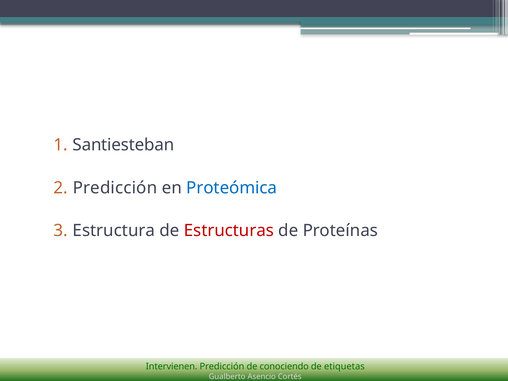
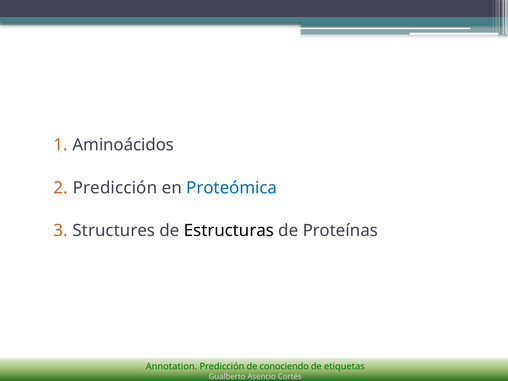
Santiesteban: Santiesteban -> Aminoácidos
Estructura: Estructura -> Structures
Estructuras colour: red -> black
Intervienen: Intervienen -> Annotation
